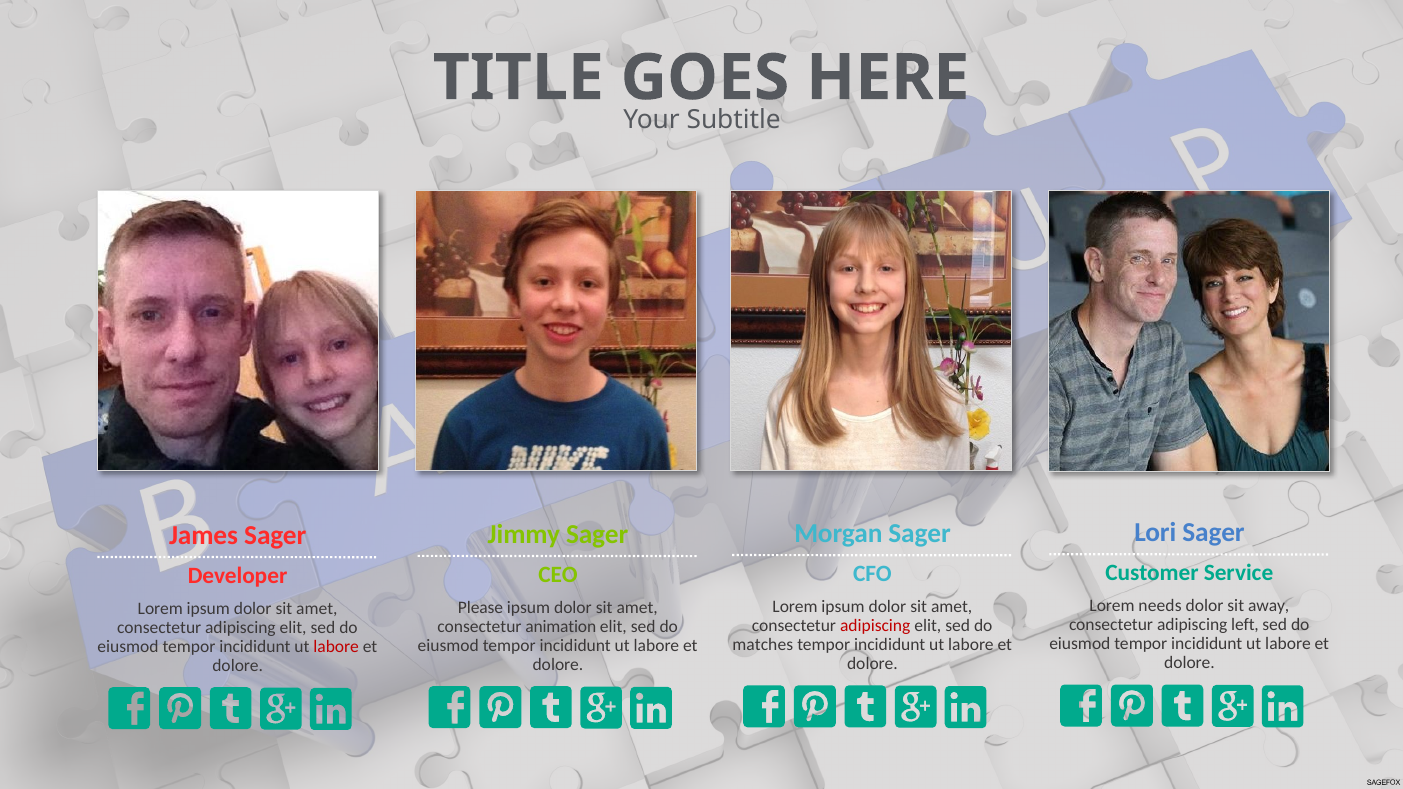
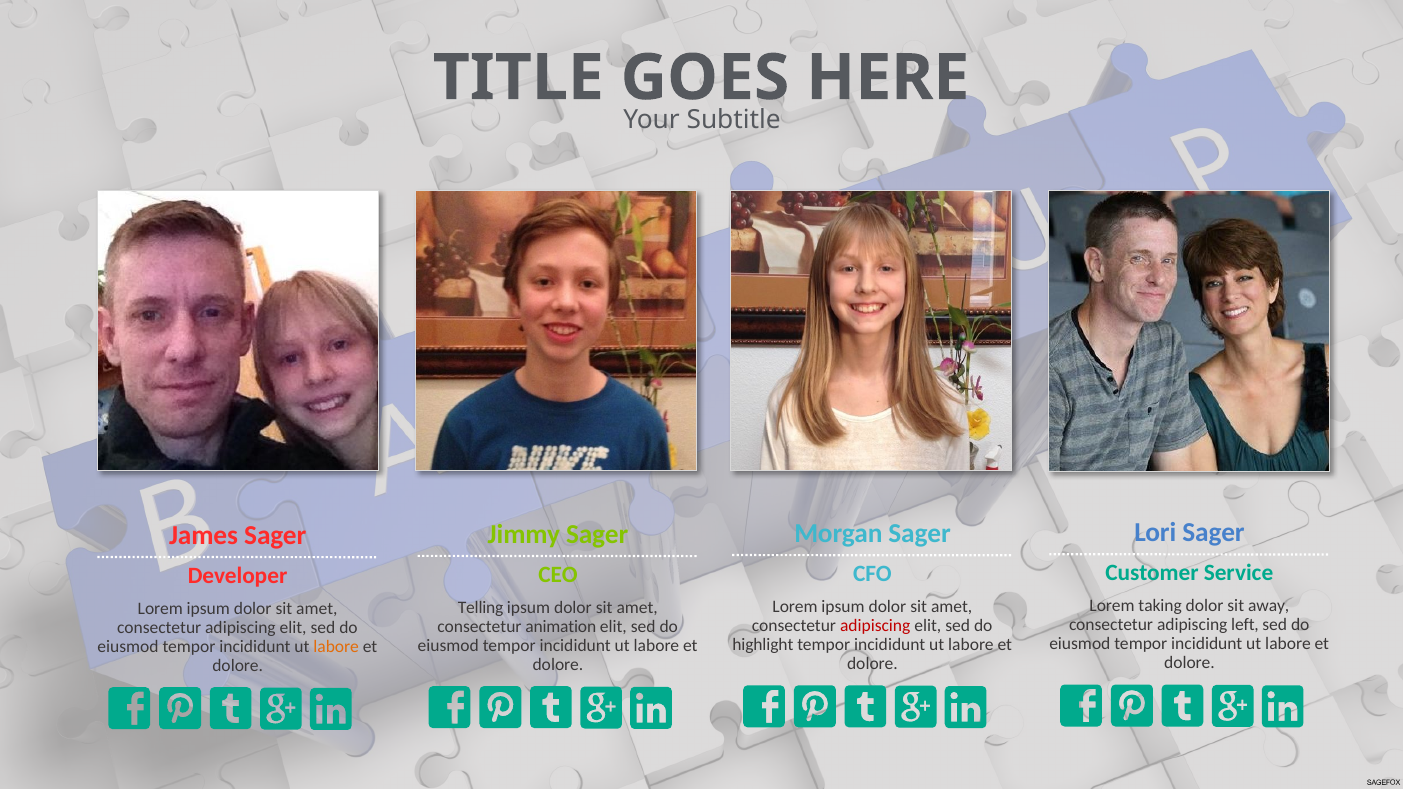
needs: needs -> taking
Please: Please -> Telling
matches: matches -> highlight
labore at (336, 647) colour: red -> orange
